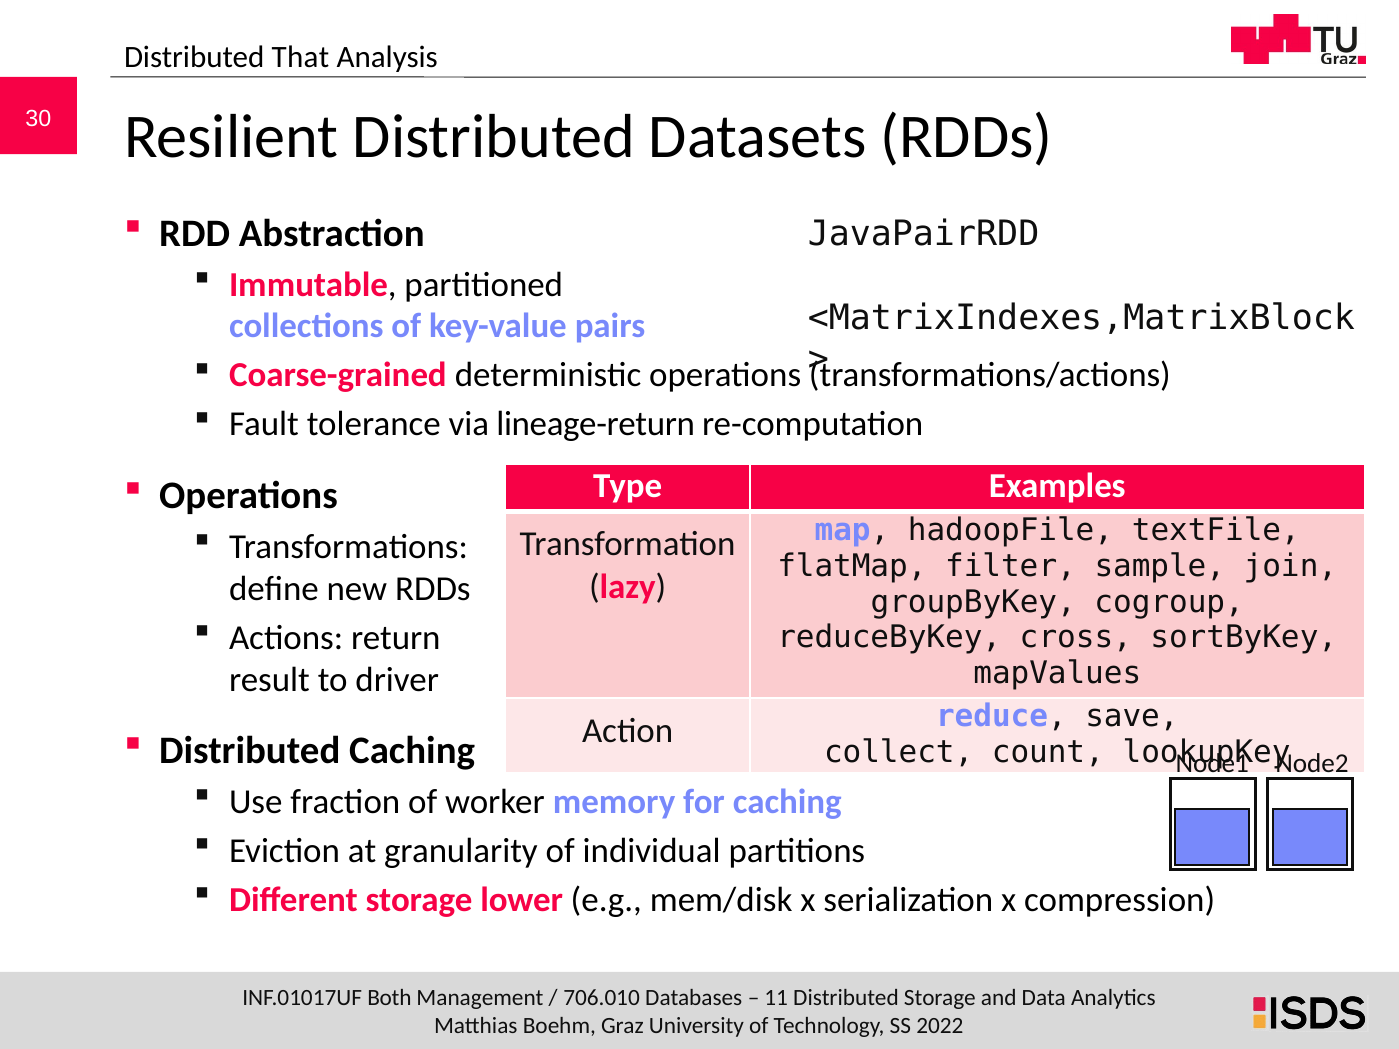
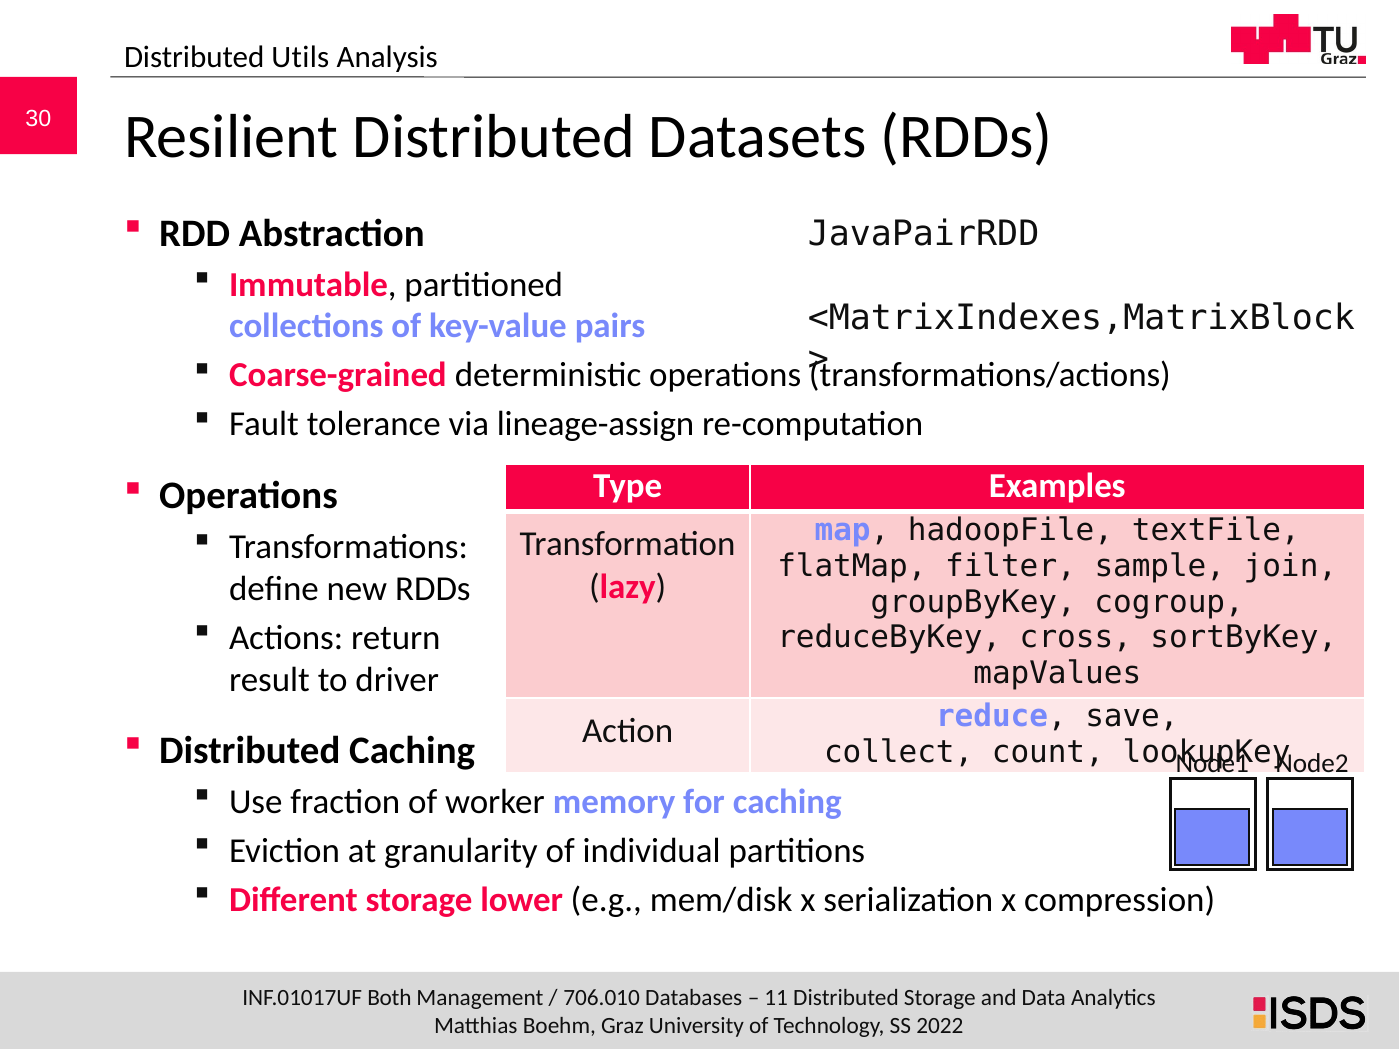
That: That -> Utils
lineage-return: lineage-return -> lineage-assign
